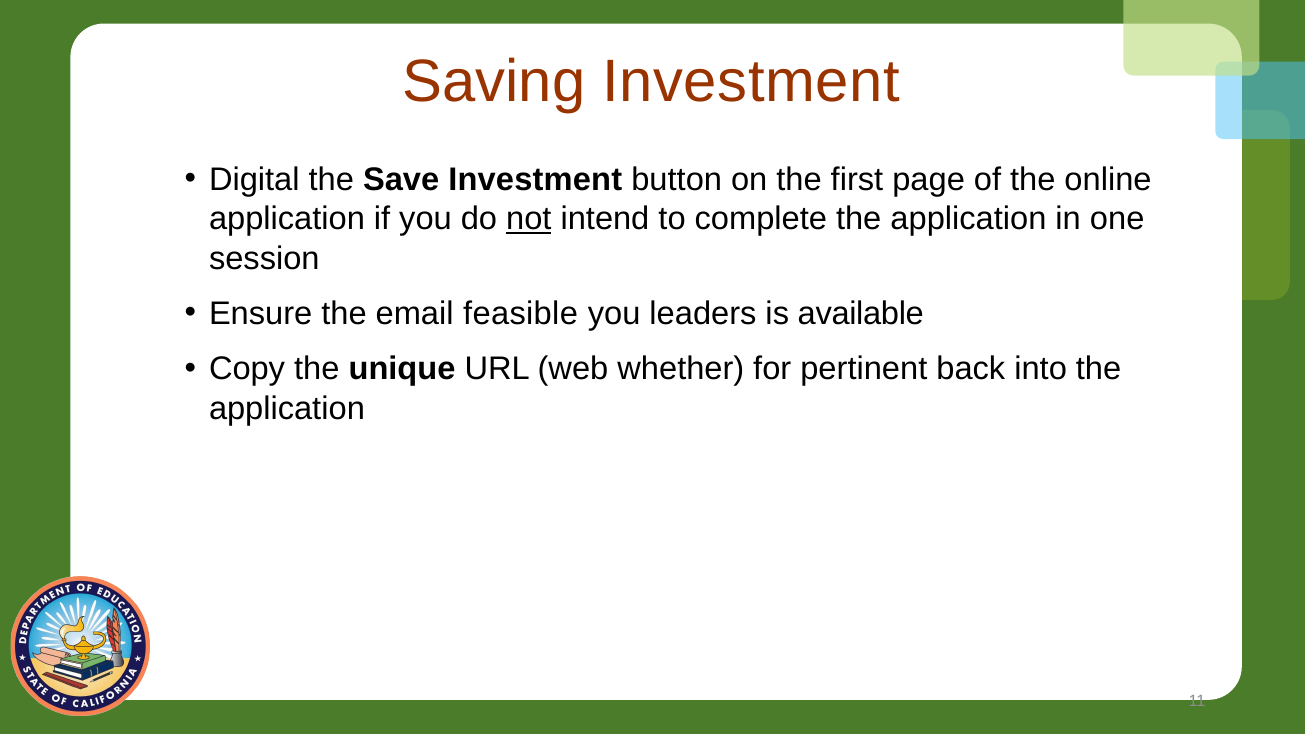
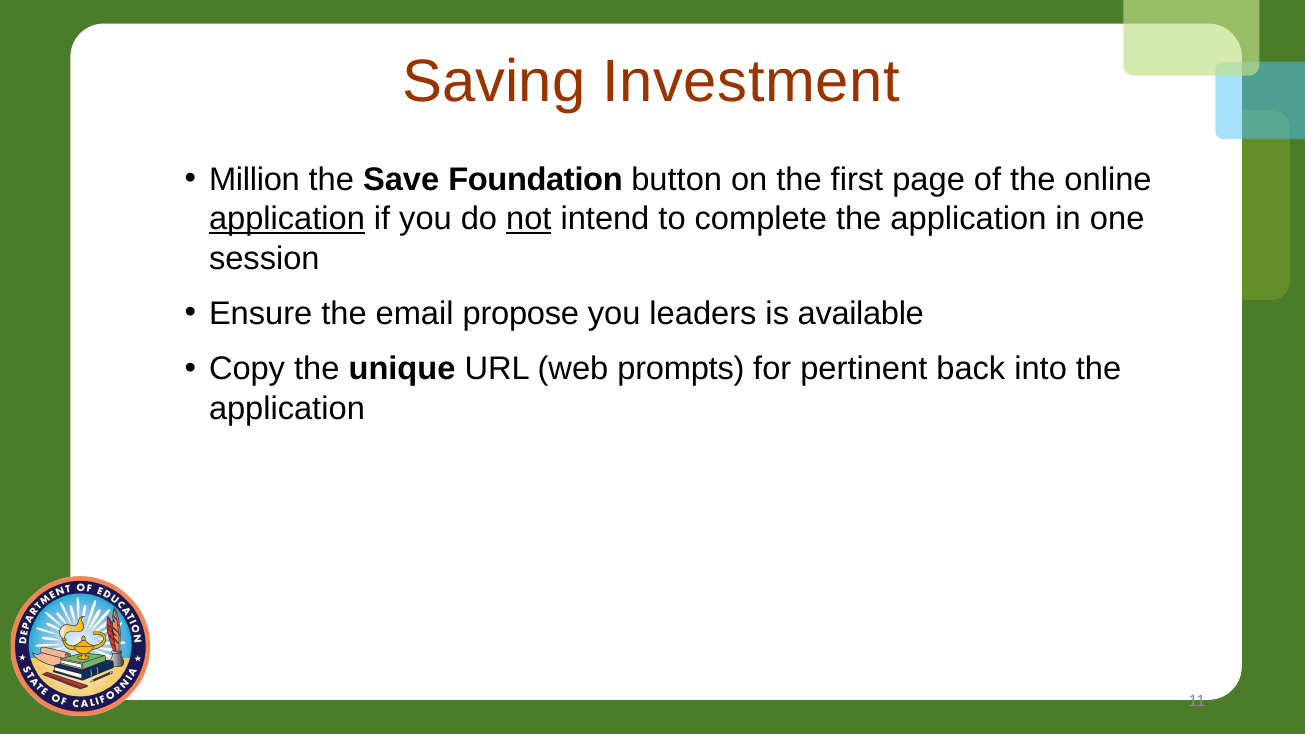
Digital: Digital -> Million
Save Investment: Investment -> Foundation
application at (287, 219) underline: none -> present
feasible: feasible -> propose
whether: whether -> prompts
